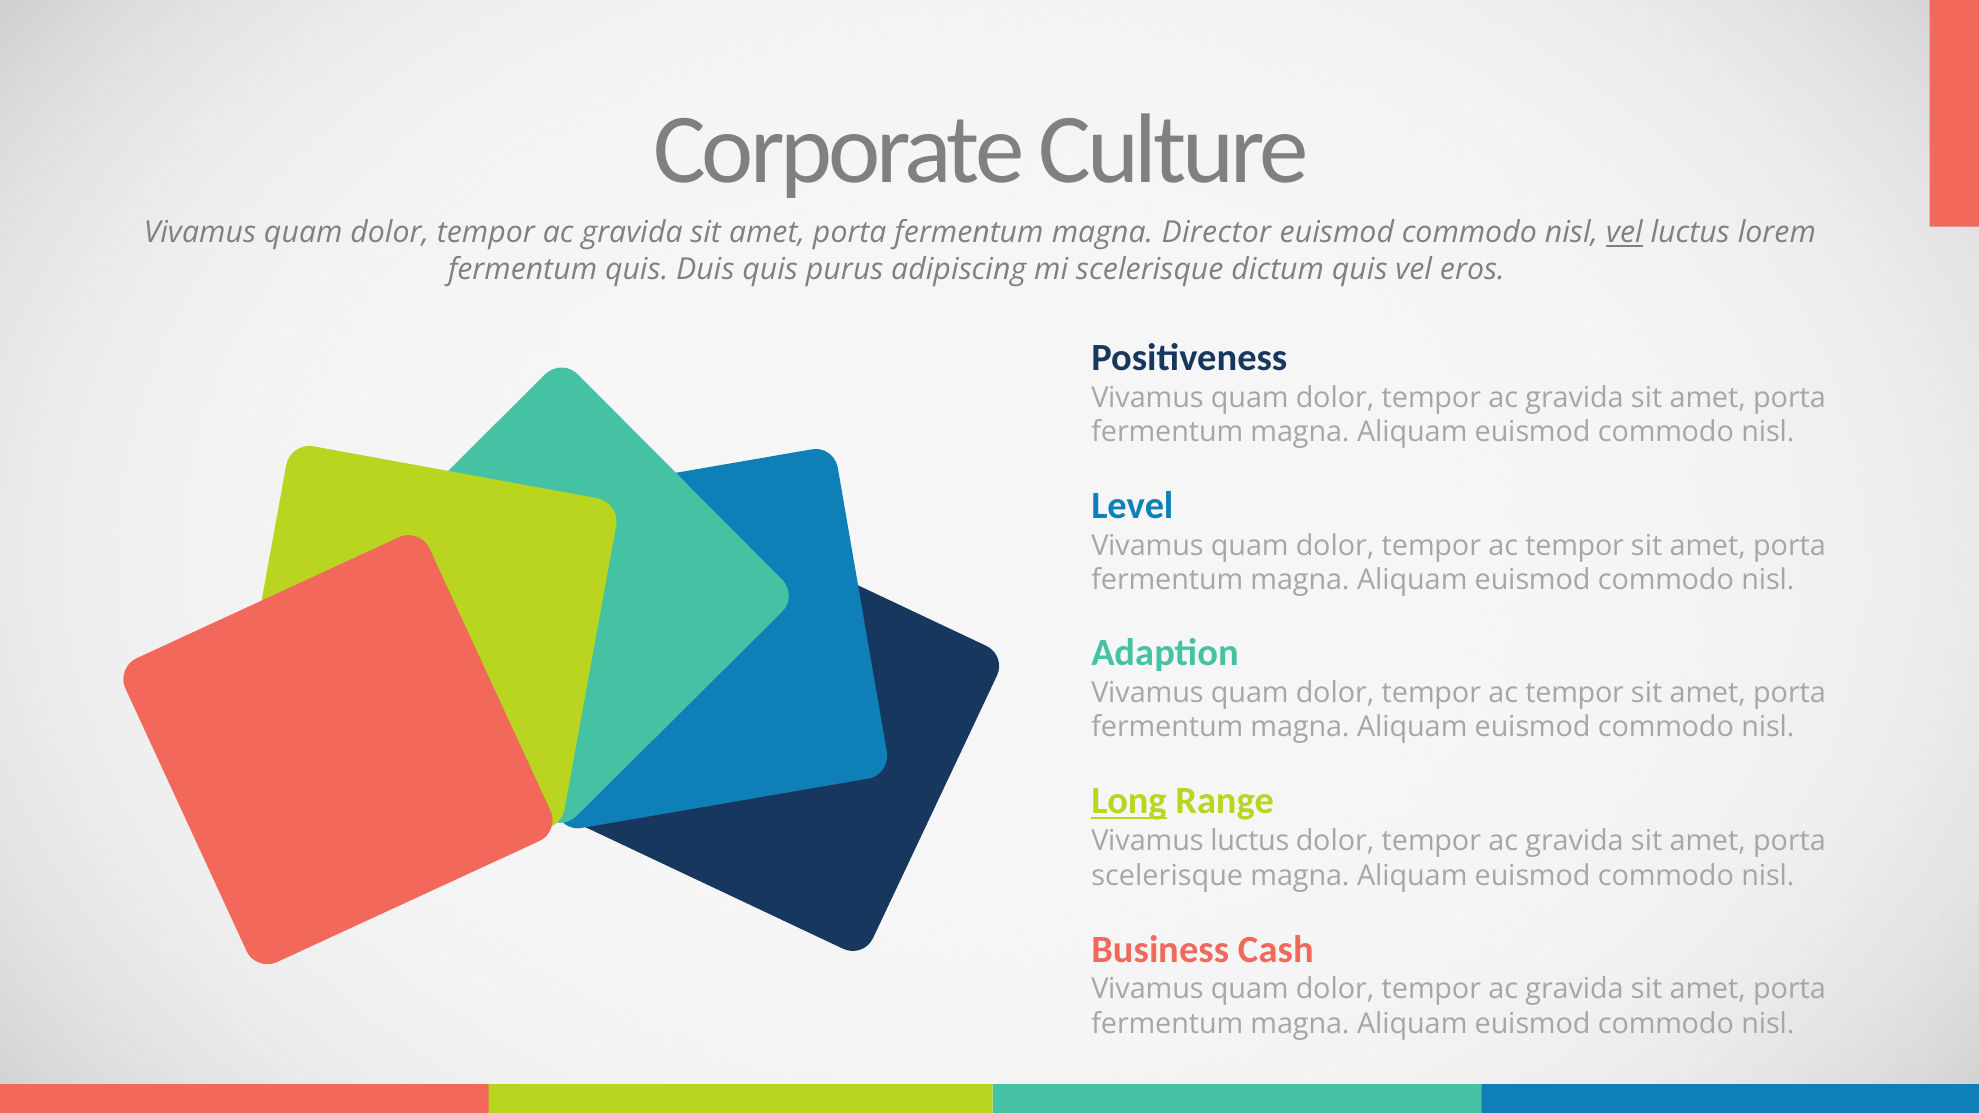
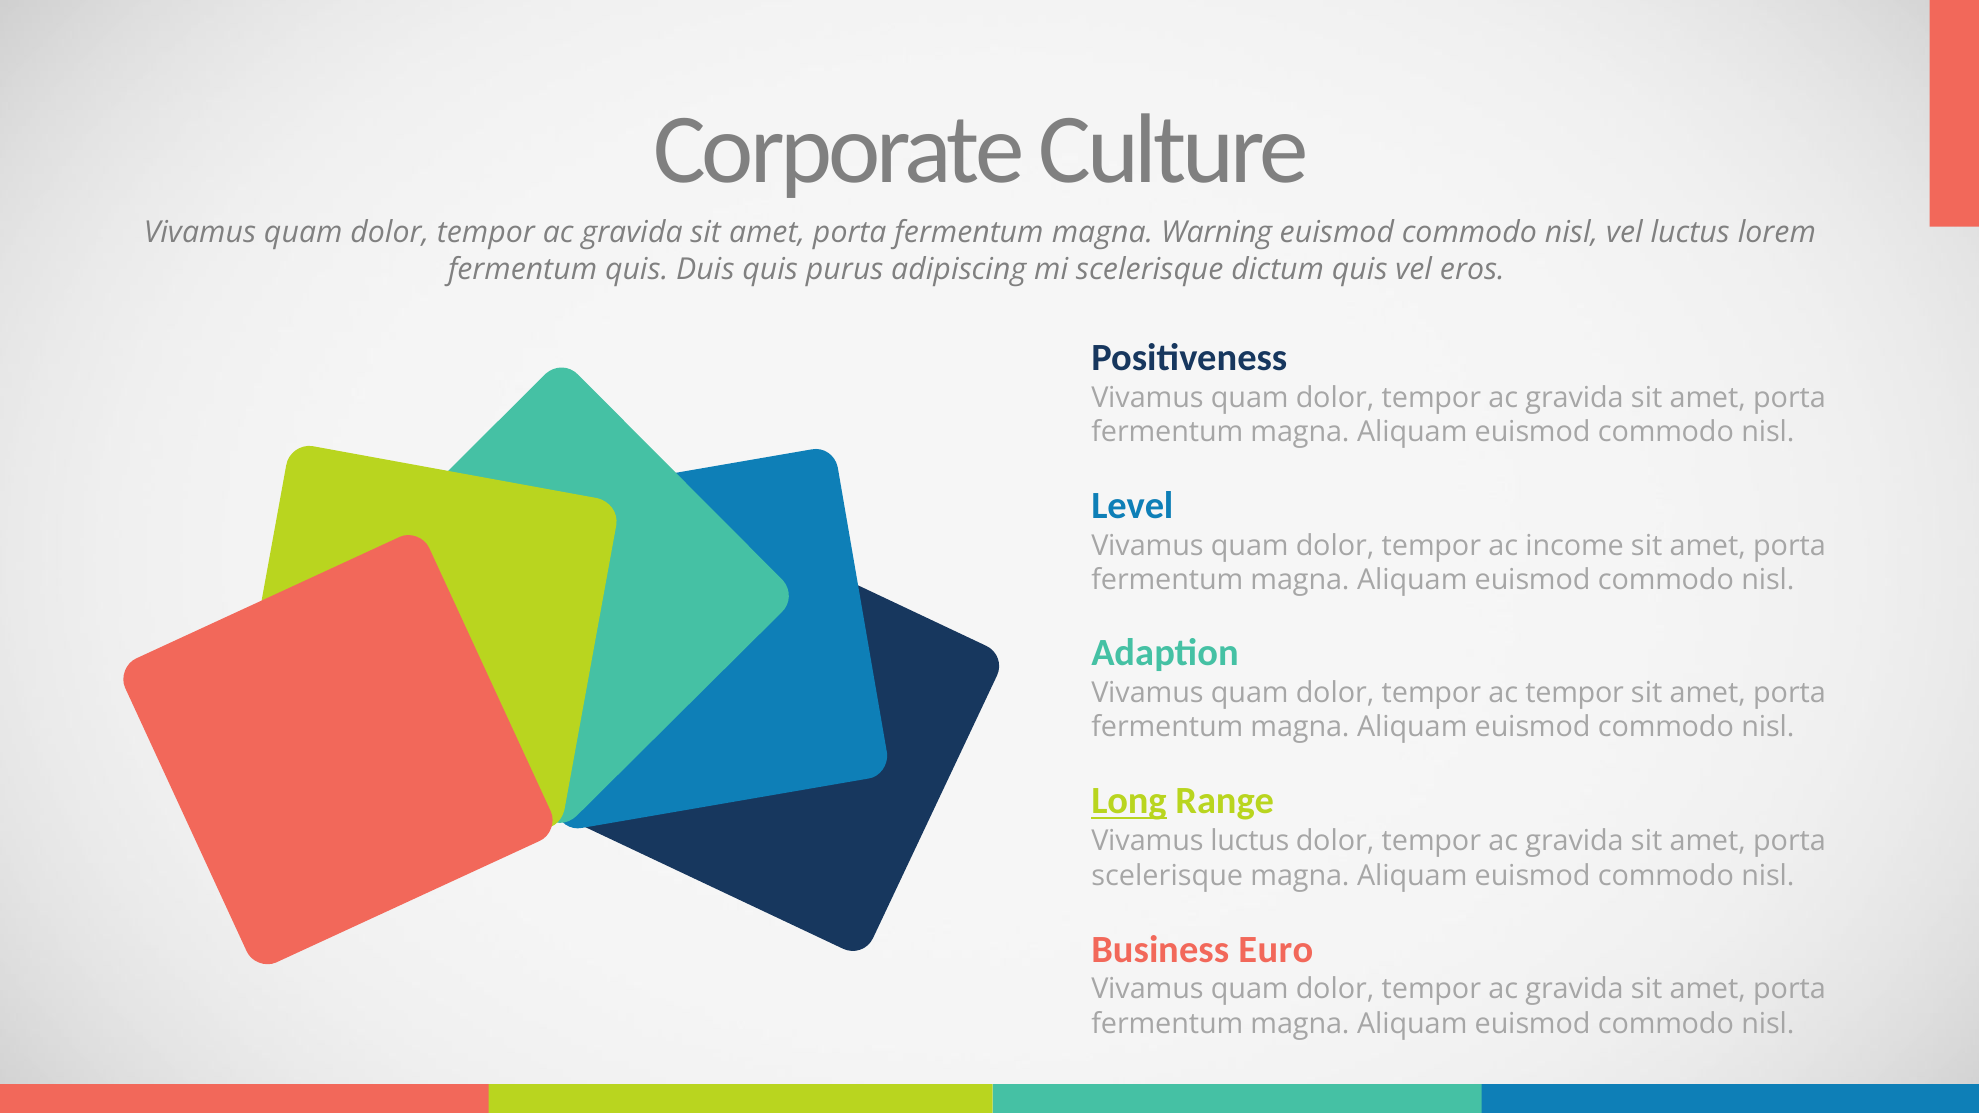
Director: Director -> Warning
vel at (1624, 233) underline: present -> none
tempor at (1575, 546): tempor -> income
Cash: Cash -> Euro
